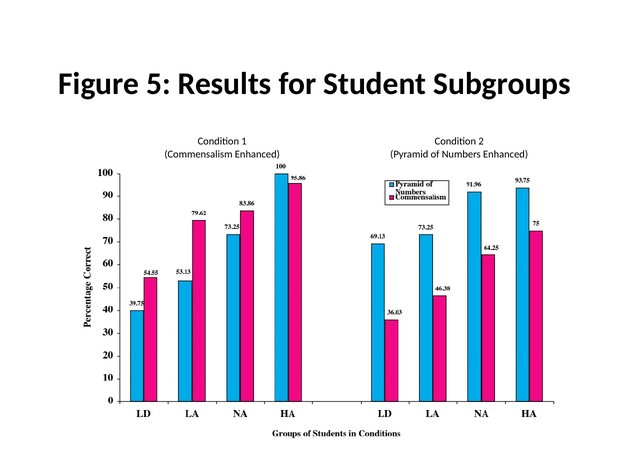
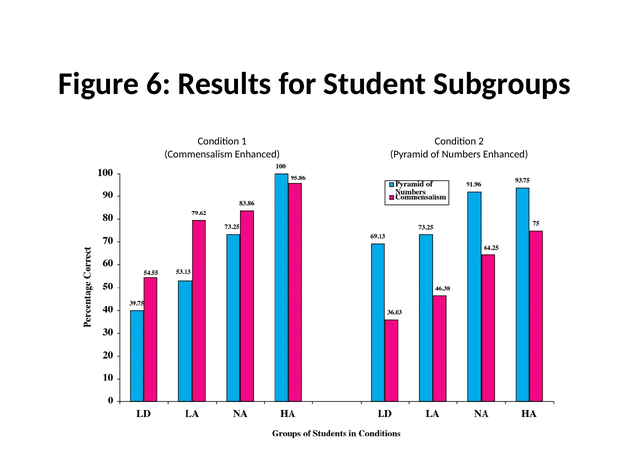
5: 5 -> 6
